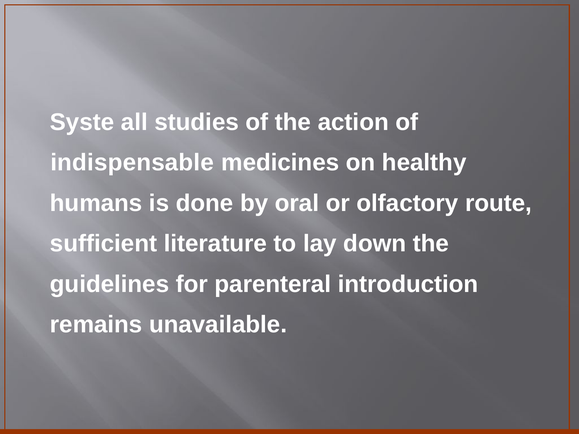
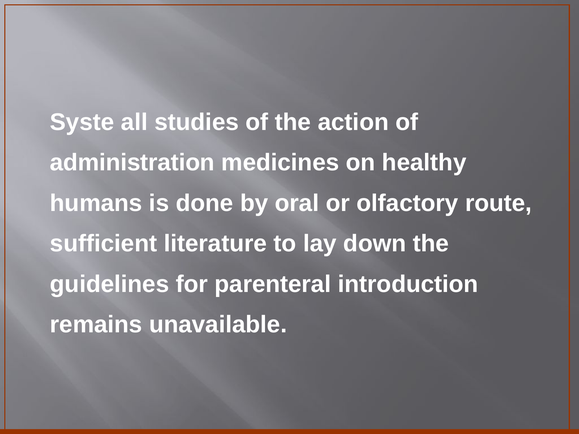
indispensable: indispensable -> administration
